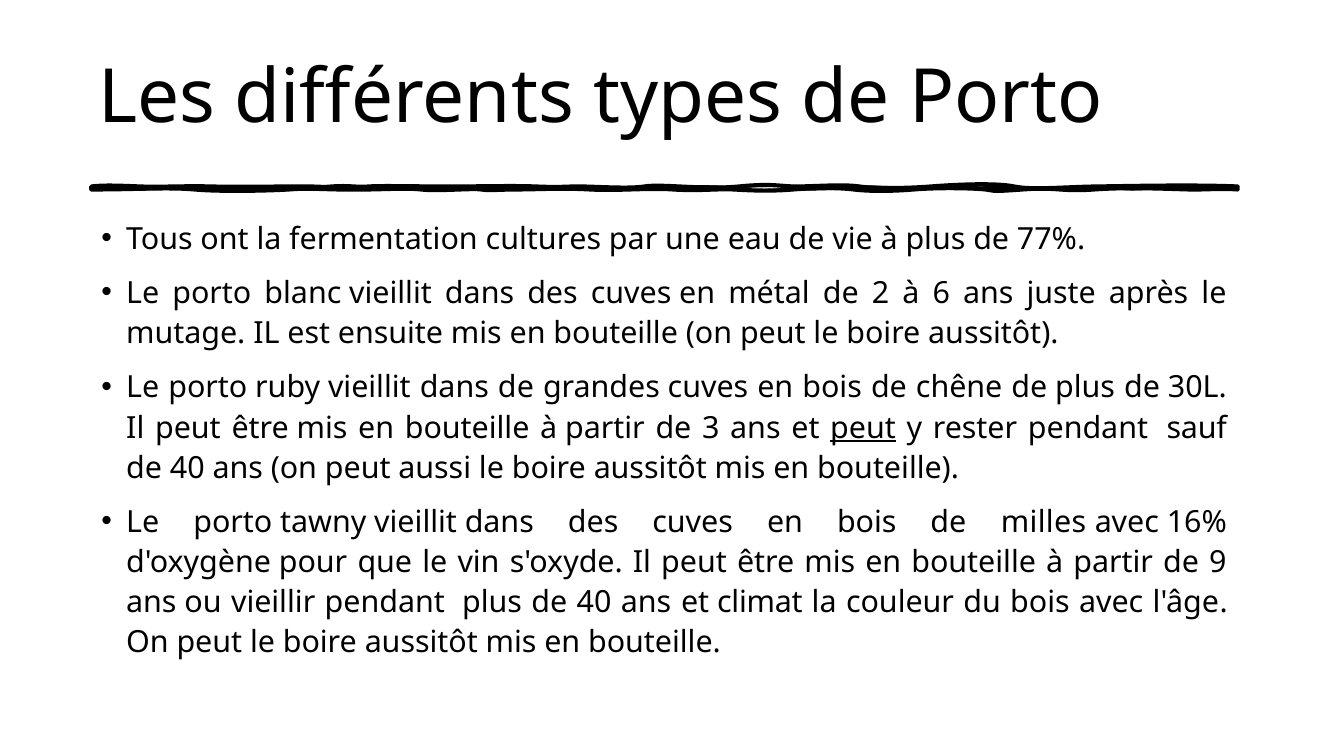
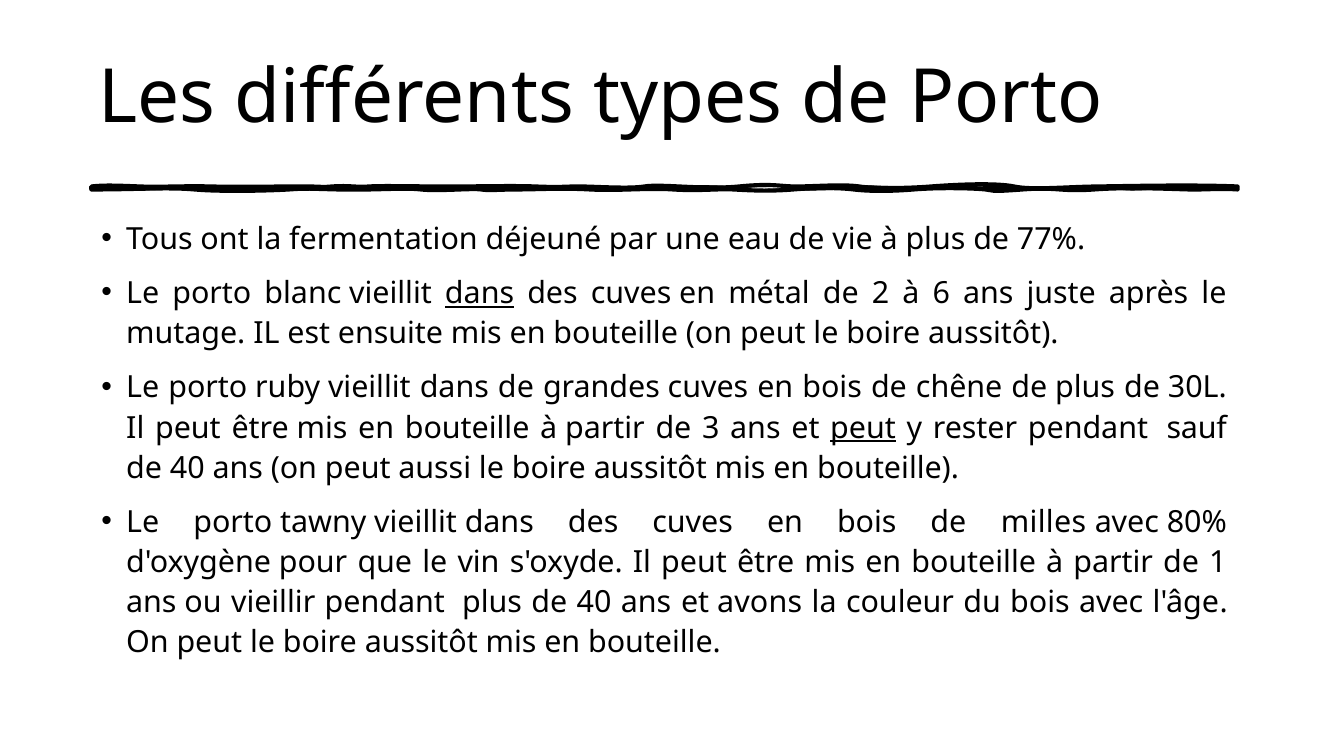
cultures: cultures -> déjeuné
dans at (480, 293) underline: none -> present
16%: 16% -> 80%
9: 9 -> 1
climat: climat -> avons
